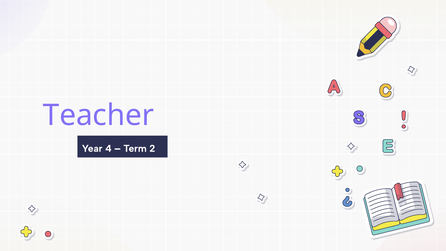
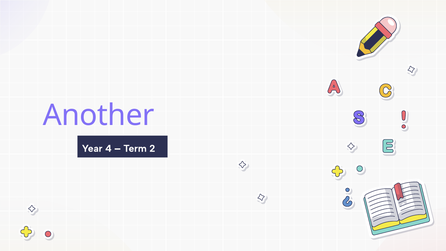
Teacher: Teacher -> Another
